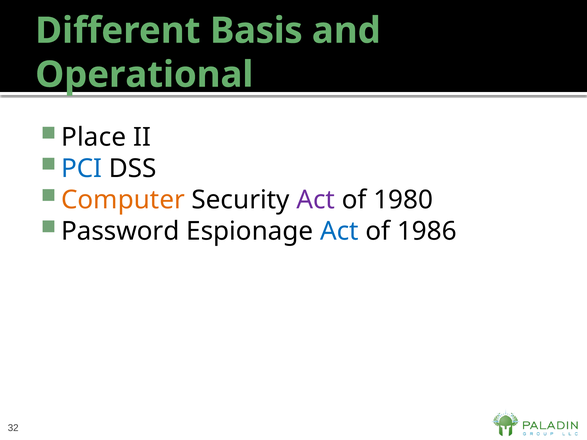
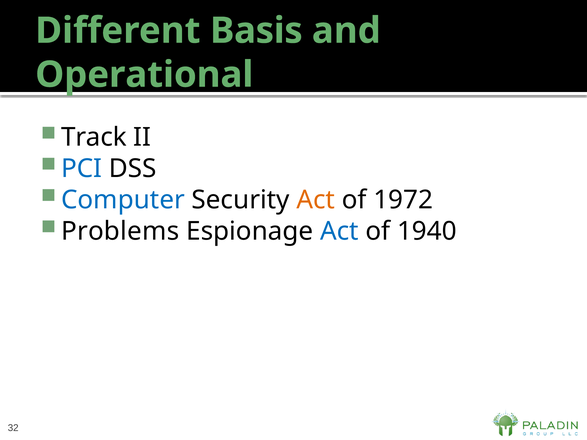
Place: Place -> Track
Computer colour: orange -> blue
Act at (316, 200) colour: purple -> orange
1980: 1980 -> 1972
Password: Password -> Problems
1986: 1986 -> 1940
